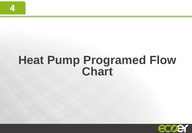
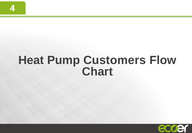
Programed: Programed -> Customers
